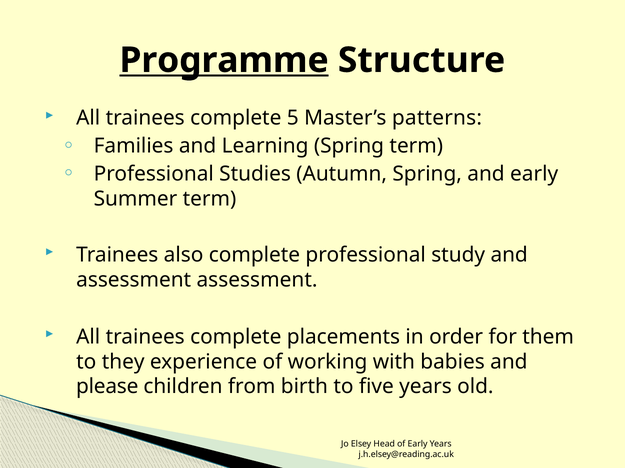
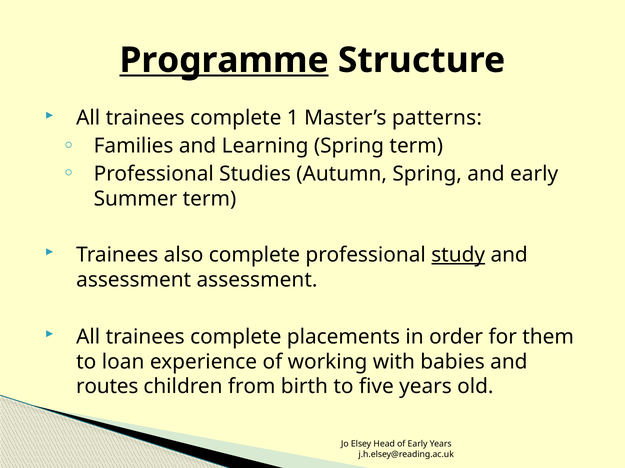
5: 5 -> 1
study underline: none -> present
they: they -> loan
please: please -> routes
